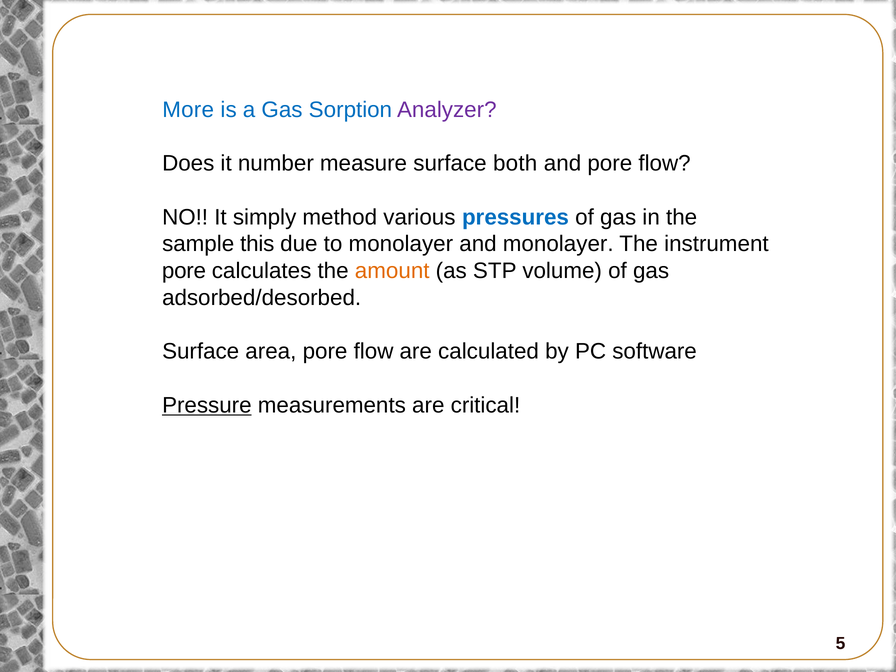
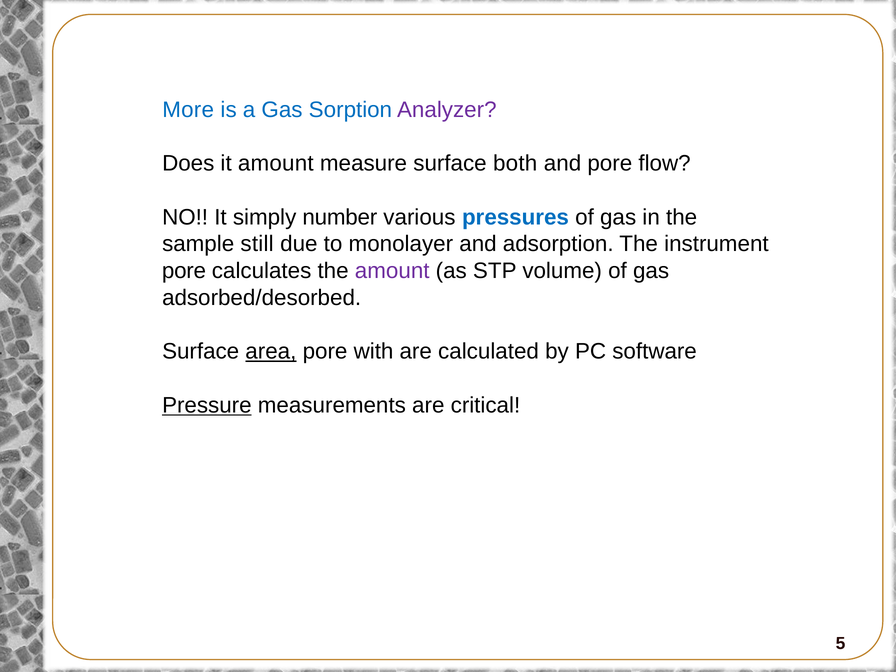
it number: number -> amount
method: method -> number
this: this -> still
and monolayer: monolayer -> adsorption
amount at (392, 271) colour: orange -> purple
area underline: none -> present
flow at (374, 352): flow -> with
